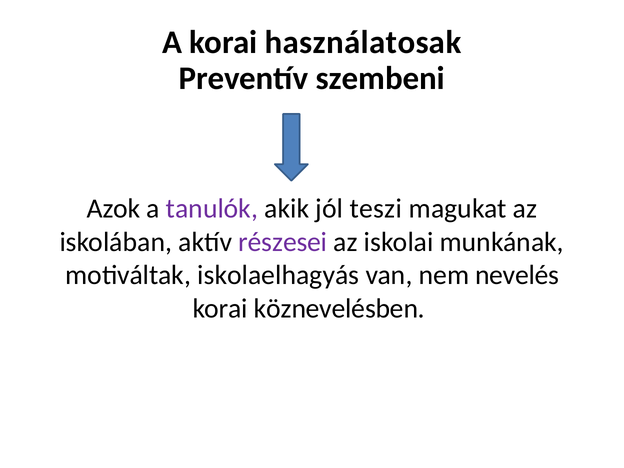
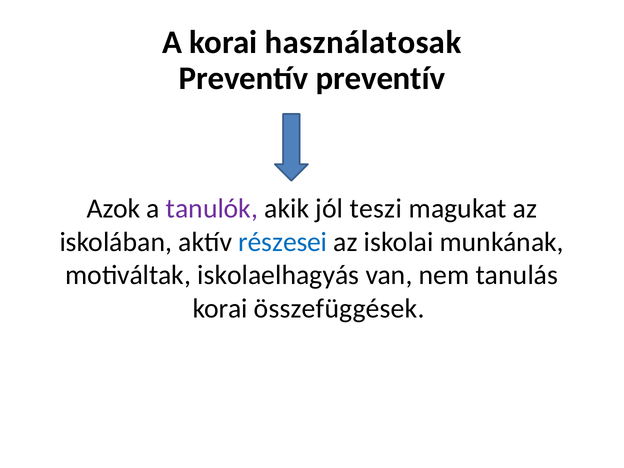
Preventív szembeni: szembeni -> preventív
részesei colour: purple -> blue
nevelés: nevelés -> tanulás
köznevelésben: köznevelésben -> összefüggések
